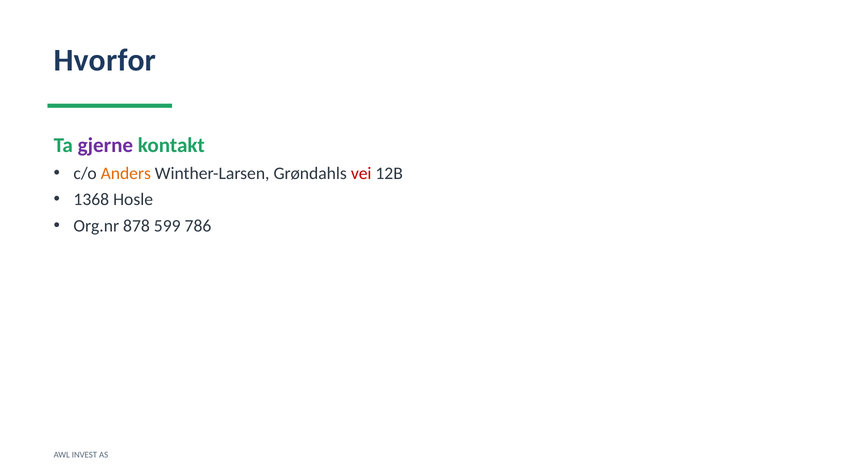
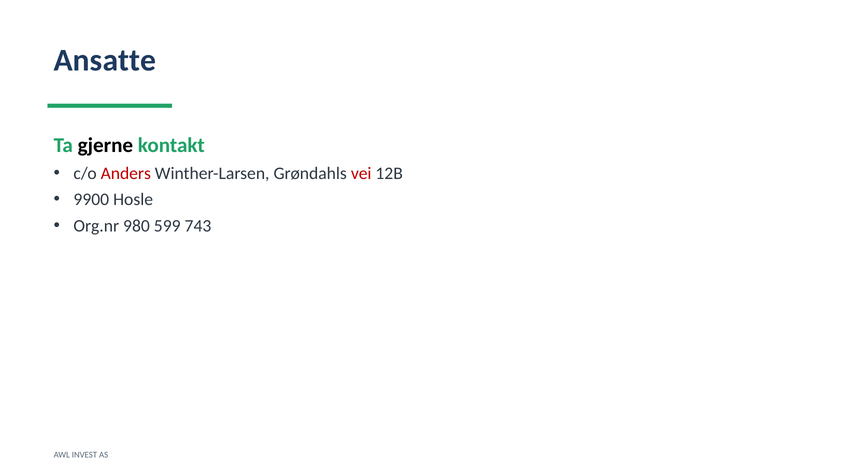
Hvorfor: Hvorfor -> Ansatte
gjerne colour: purple -> black
Anders colour: orange -> red
1368: 1368 -> 9900
878: 878 -> 980
786: 786 -> 743
